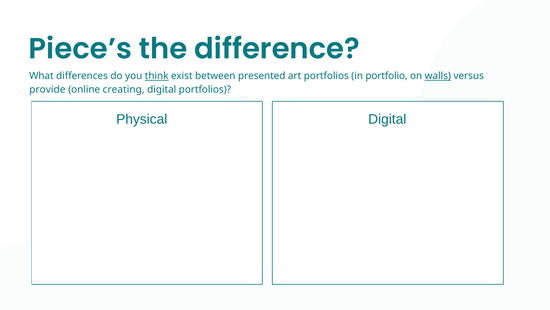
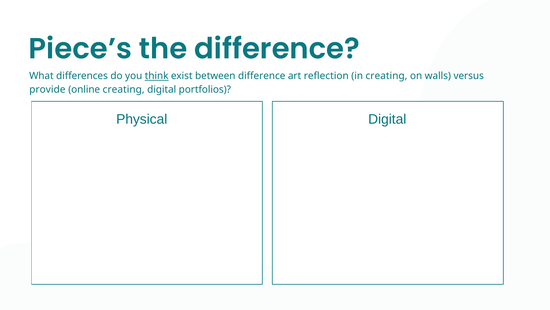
between presented: presented -> difference
art portfolios: portfolios -> reflection
in portfolio: portfolio -> creating
walls underline: present -> none
